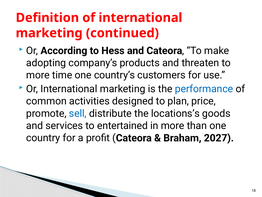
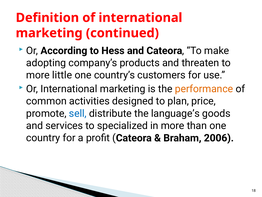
time: time -> little
performance colour: blue -> orange
locations’s: locations’s -> language’s
entertained: entertained -> specialized
2027: 2027 -> 2006
